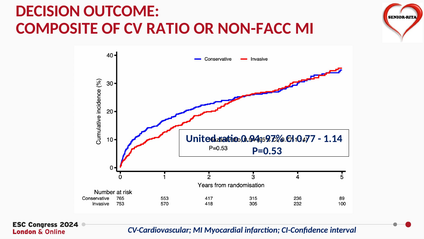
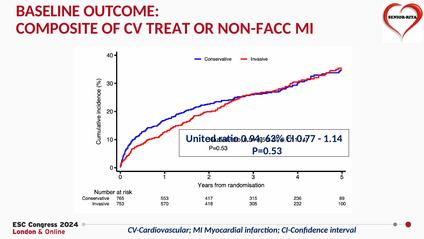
DECISION: DECISION -> BASELINE
CV RATIO: RATIO -> TREAT
97%: 97% -> 63%
